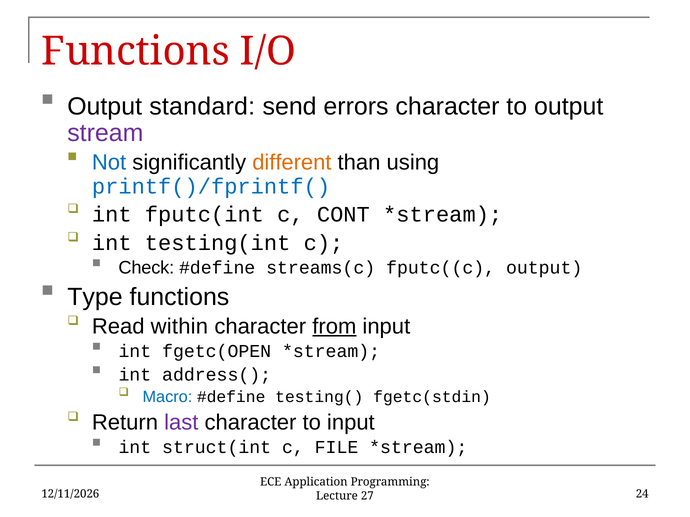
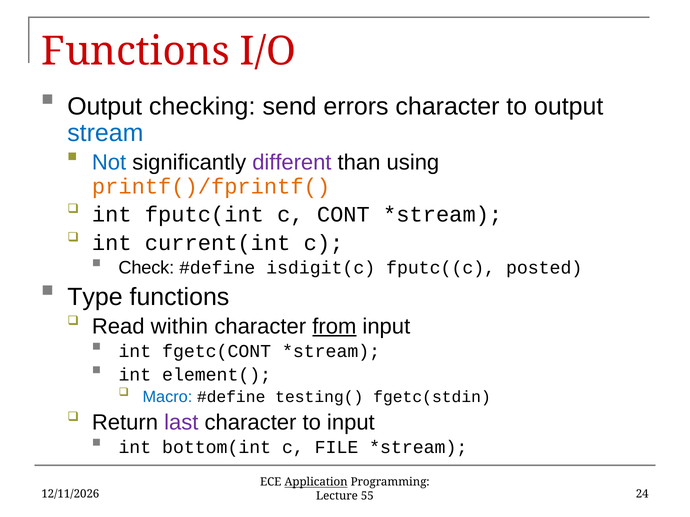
standard: standard -> checking
stream colour: purple -> blue
different colour: orange -> purple
printf()/fprintf( colour: blue -> orange
testing(int: testing(int -> current(int
streams(c: streams(c -> isdigit(c
fputc((c output: output -> posted
fgetc(OPEN: fgetc(OPEN -> fgetc(CONT
address(: address( -> element(
struct(int: struct(int -> bottom(int
Application underline: none -> present
27: 27 -> 55
